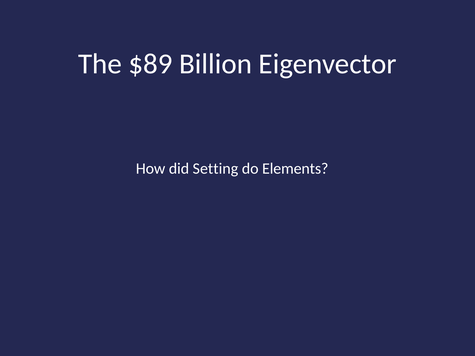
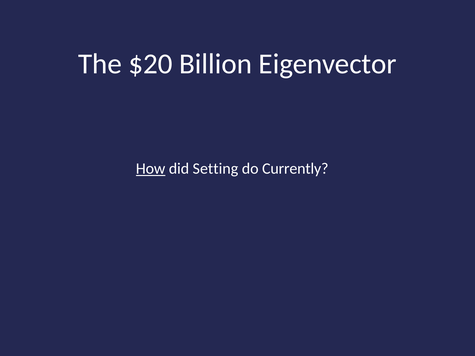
$89: $89 -> $20
How underline: none -> present
Elements: Elements -> Currently
